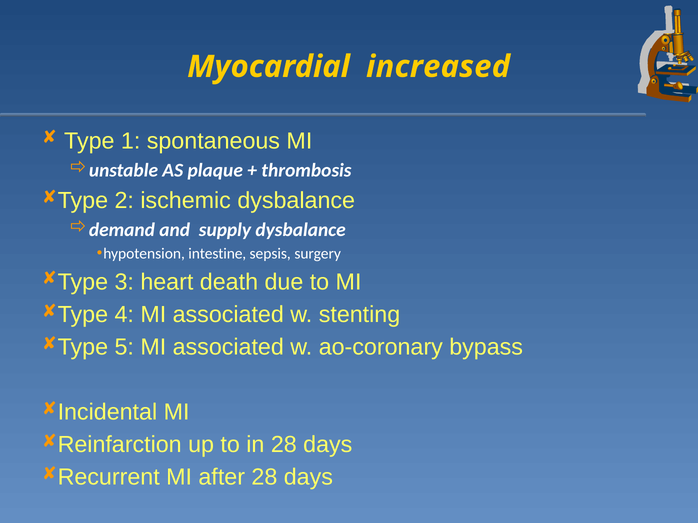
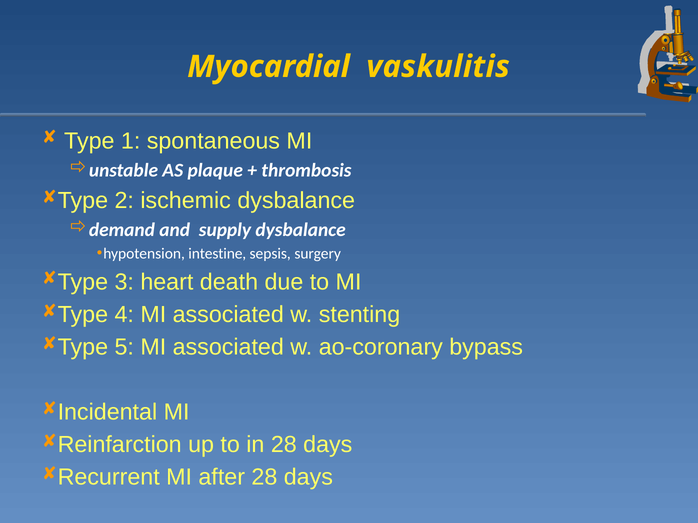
increased: increased -> vaskulitis
